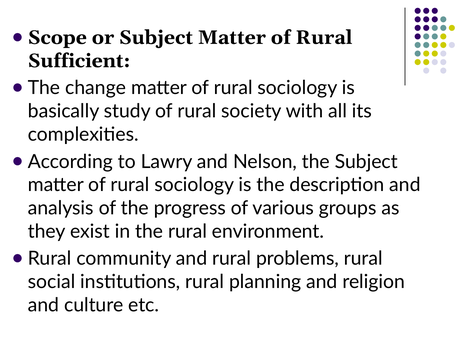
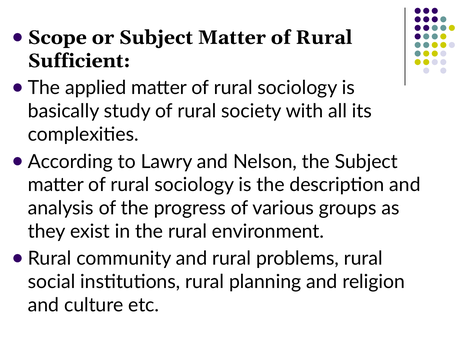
change: change -> applied
